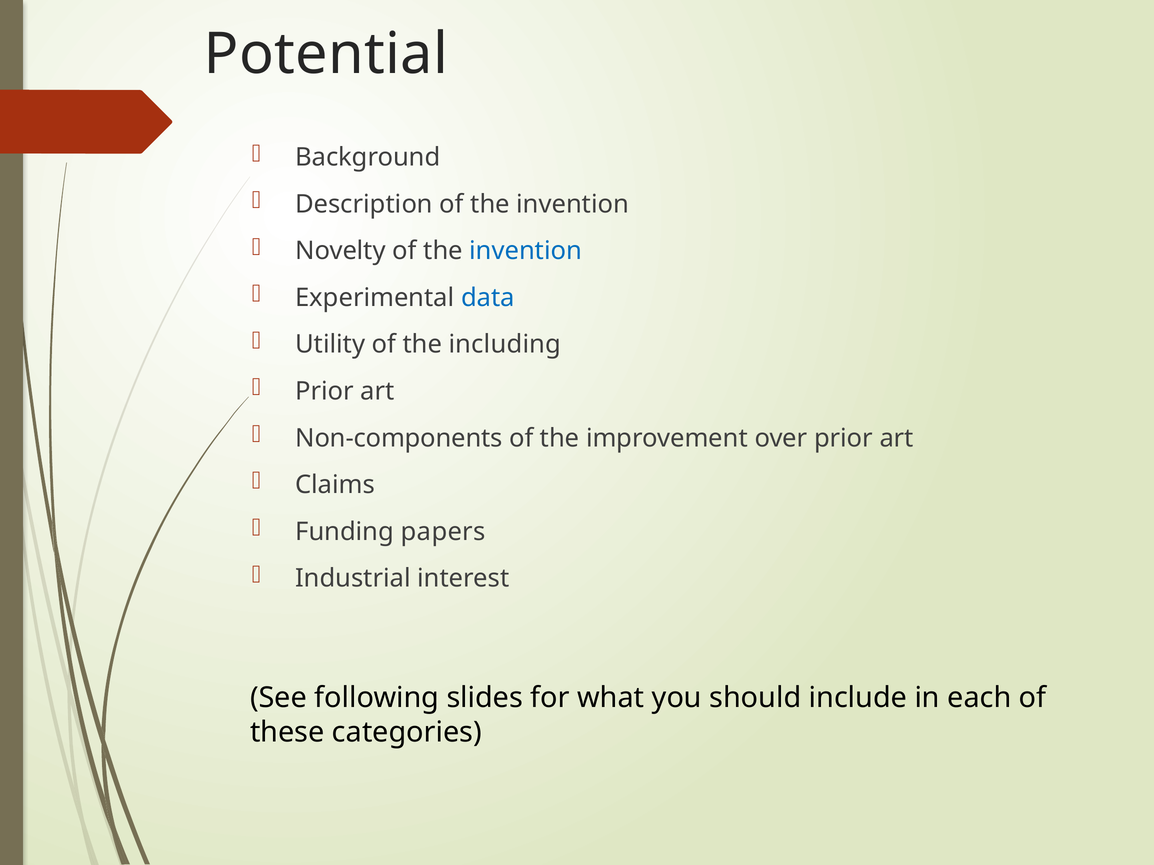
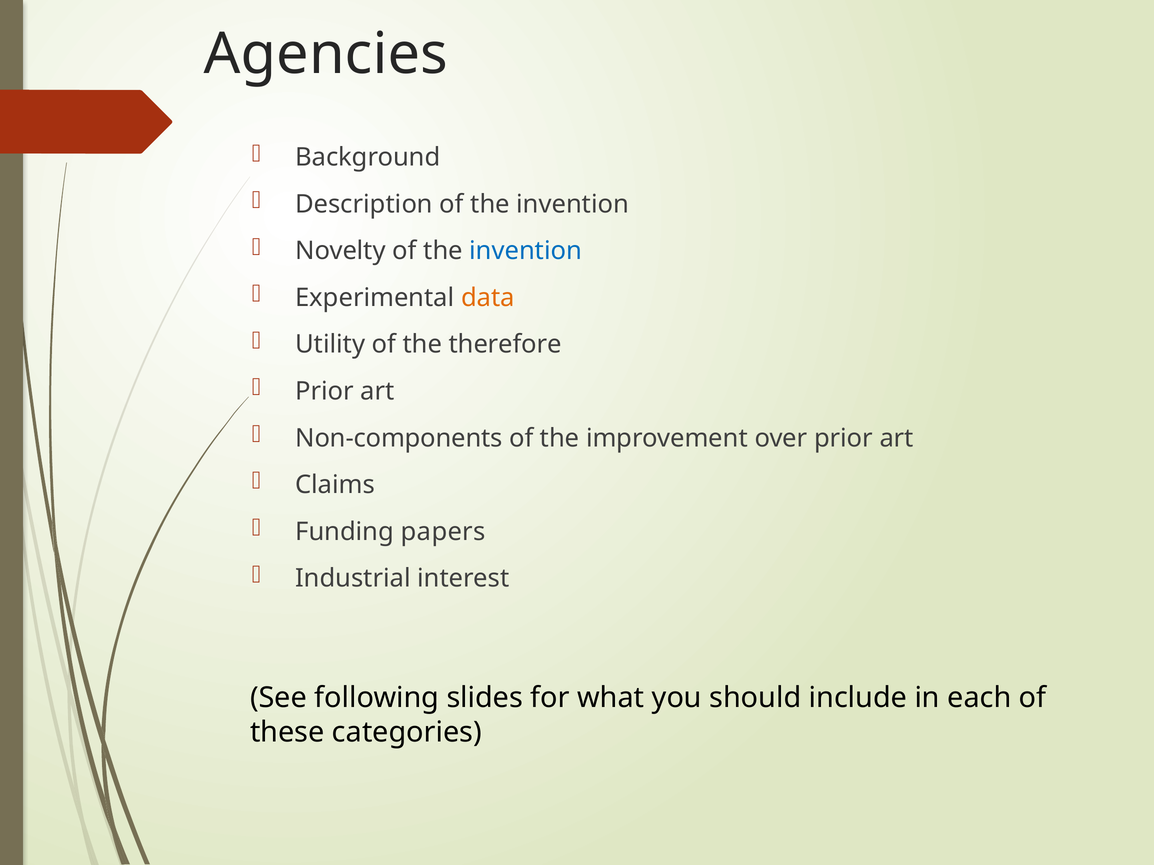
Potential: Potential -> Agencies
data colour: blue -> orange
including: including -> therefore
